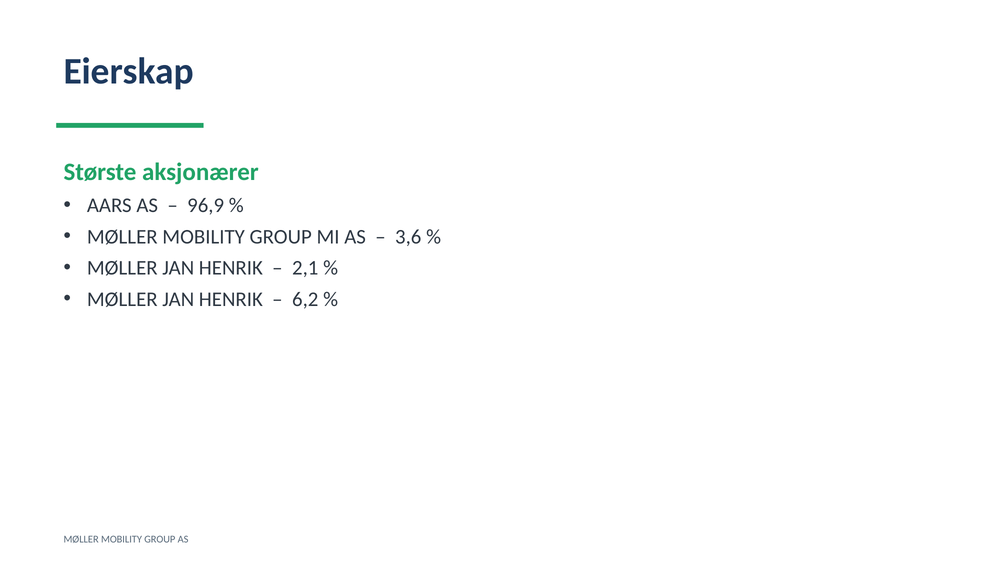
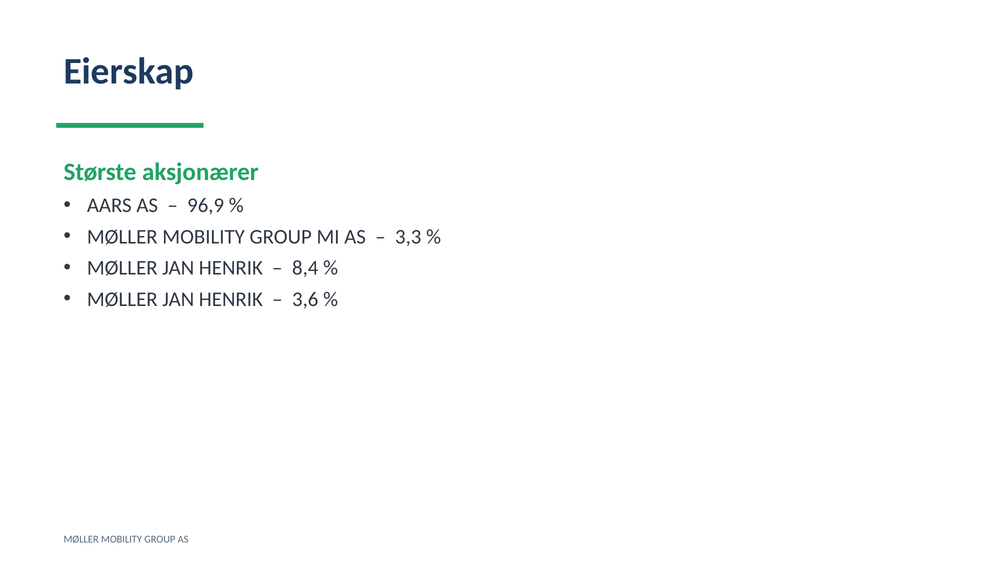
3,6: 3,6 -> 3,3
2,1: 2,1 -> 8,4
6,2: 6,2 -> 3,6
